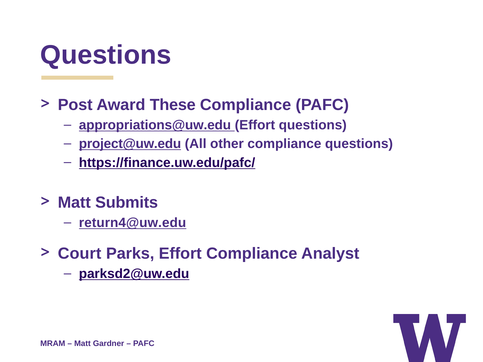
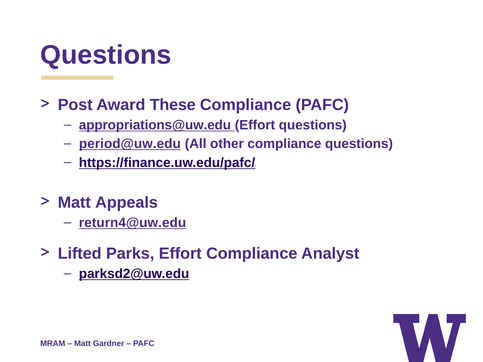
project@uw.edu: project@uw.edu -> period@uw.edu
Submits: Submits -> Appeals
Court: Court -> Lifted
